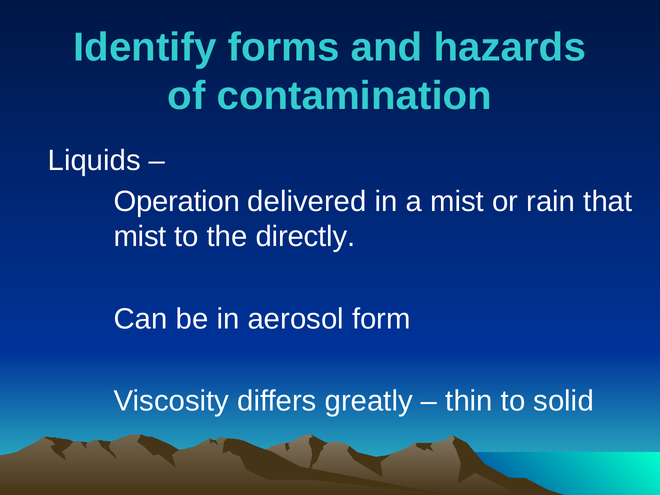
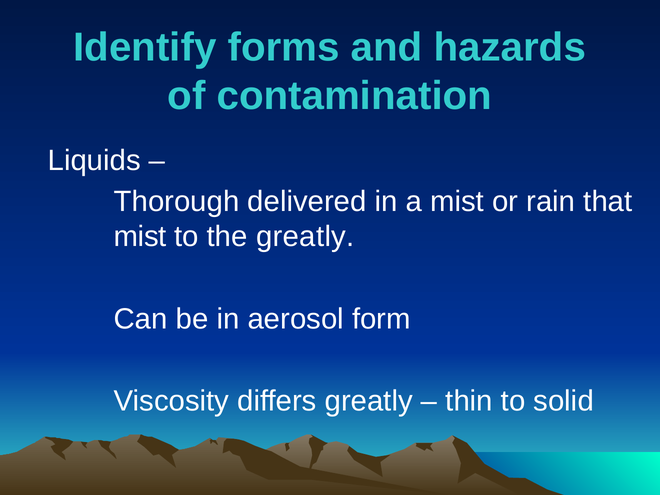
Operation: Operation -> Thorough
the directly: directly -> greatly
